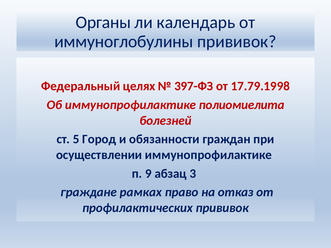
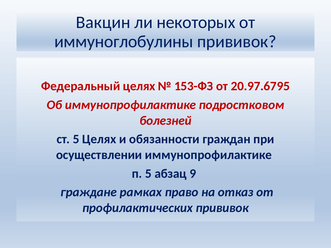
Органы: Органы -> Вакцин
календарь: календарь -> некоторых
397-ФЗ: 397-ФЗ -> 153-ФЗ
17.79.1998: 17.79.1998 -> 20.97.6795
полиомиелита: полиомиелита -> подростковом
5 Город: Город -> Целях
п 9: 9 -> 5
3: 3 -> 9
